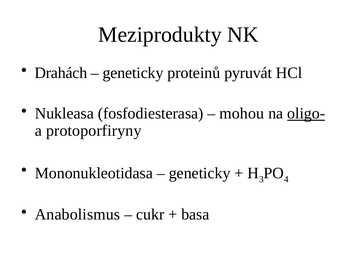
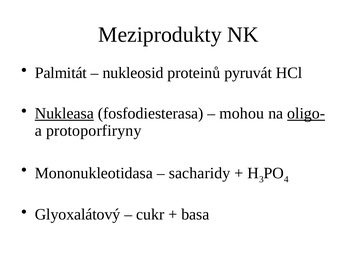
Drahách: Drahách -> Palmitát
geneticky at (133, 73): geneticky -> nukleosid
Nukleasa underline: none -> present
geneticky at (200, 173): geneticky -> sacharidy
Anabolismus: Anabolismus -> Glyoxalátový
